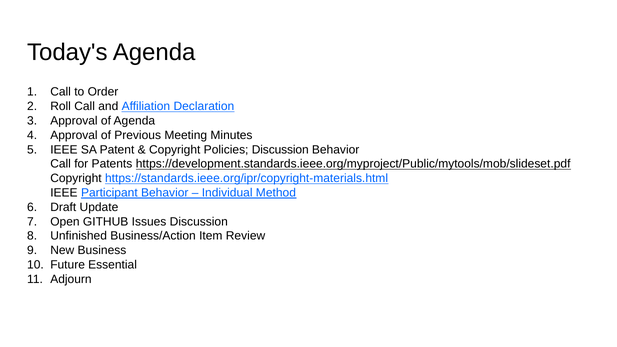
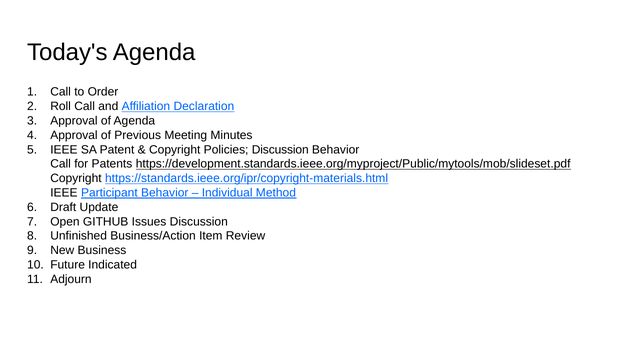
Essential: Essential -> Indicated
